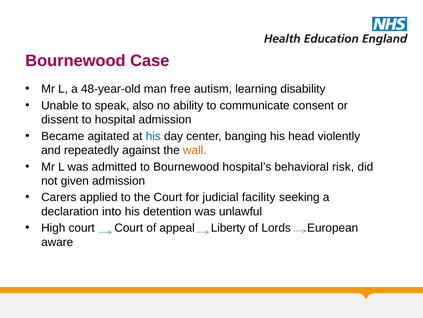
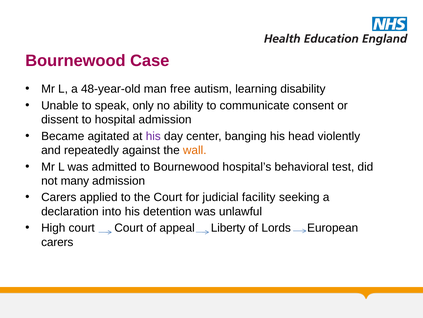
also: also -> only
his at (153, 136) colour: blue -> purple
risk: risk -> test
given: given -> many
aware at (57, 242): aware -> carers
